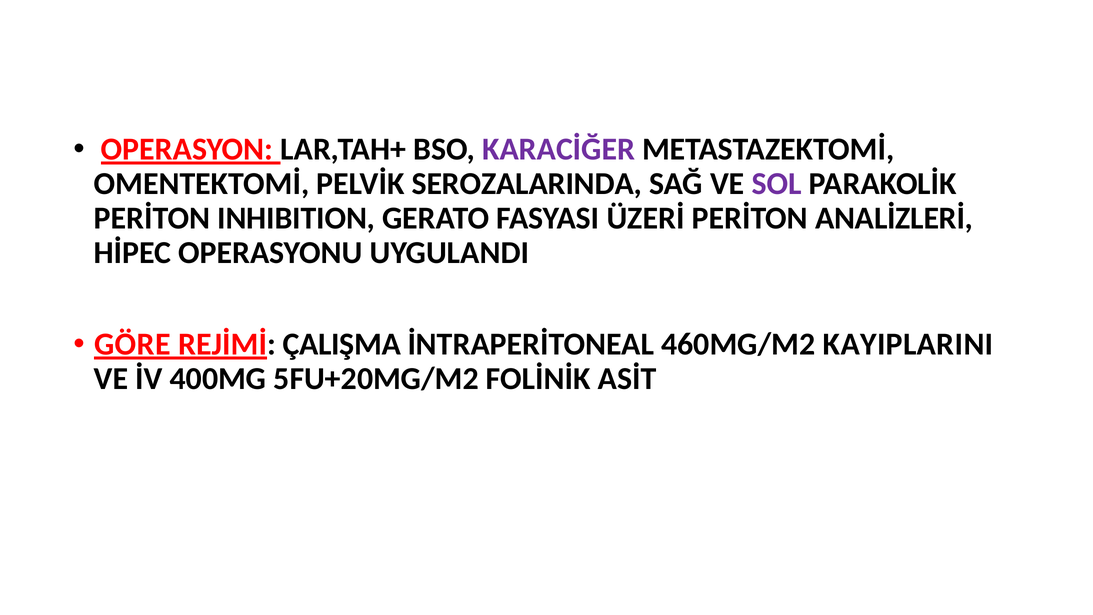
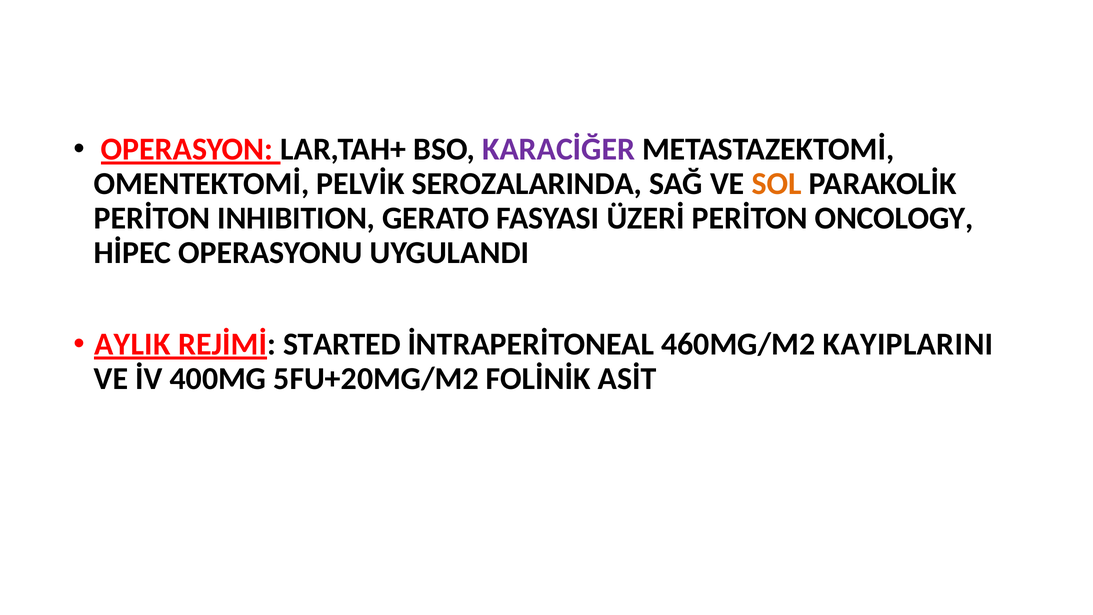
SOL colour: purple -> orange
ANALİZLERİ: ANALİZLERİ -> ONCOLOGY
GÖRE: GÖRE -> AYLIK
ÇALIŞMA: ÇALIŞMA -> STARTED
